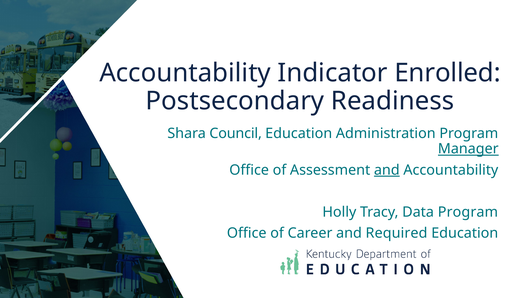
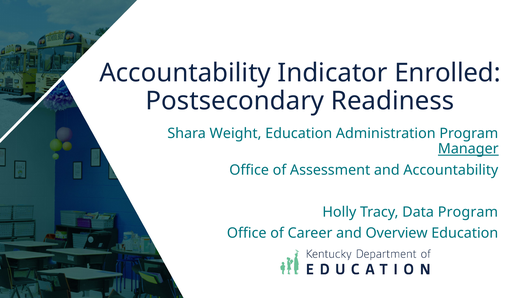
Council: Council -> Weight
and at (387, 170) underline: present -> none
Required: Required -> Overview
